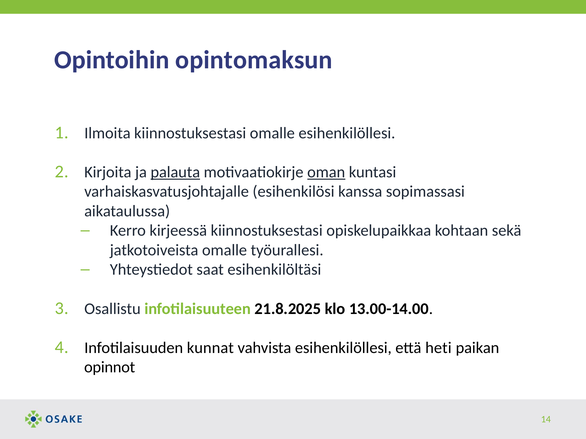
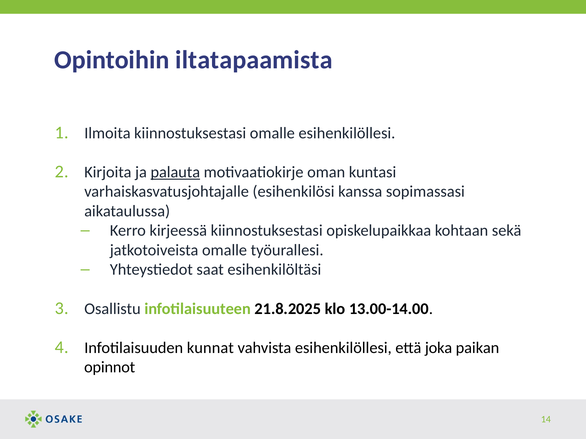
opintomaksun: opintomaksun -> iltatapaamista
oman underline: present -> none
heti: heti -> joka
